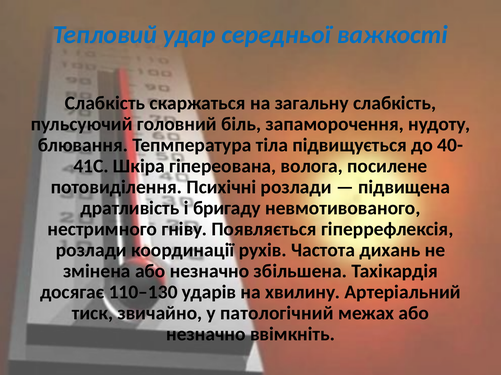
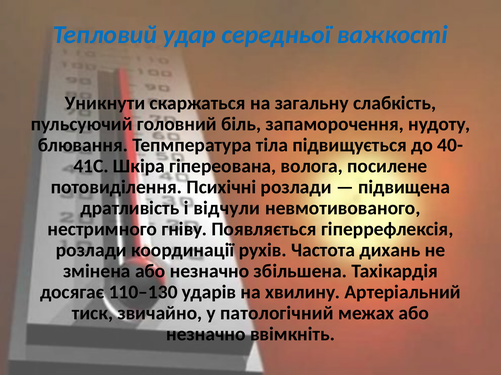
Слабкість at (105, 103): Слабкість -> Уникнути
бригаду: бригаду -> відчули
